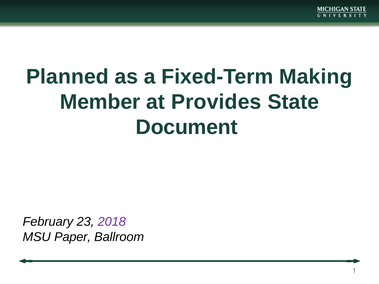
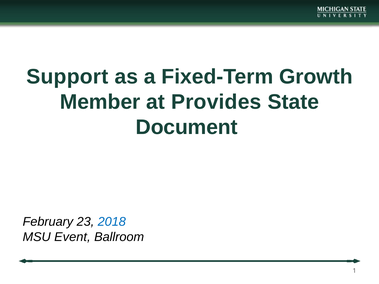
Planned: Planned -> Support
Making: Making -> Growth
2018 colour: purple -> blue
Paper: Paper -> Event
